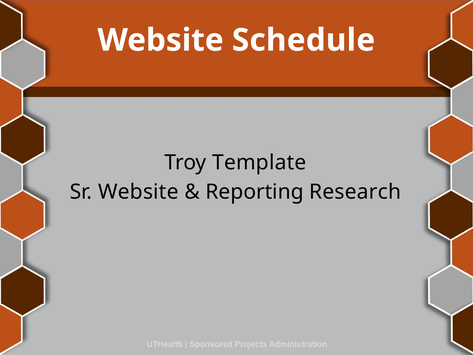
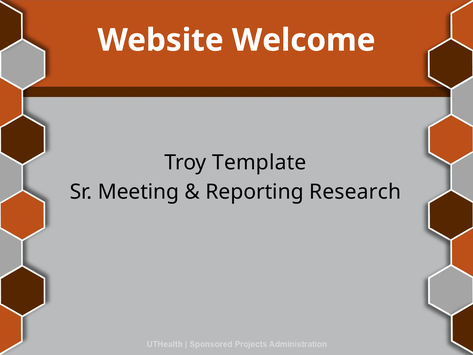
Schedule: Schedule -> Welcome
Sr Website: Website -> Meeting
